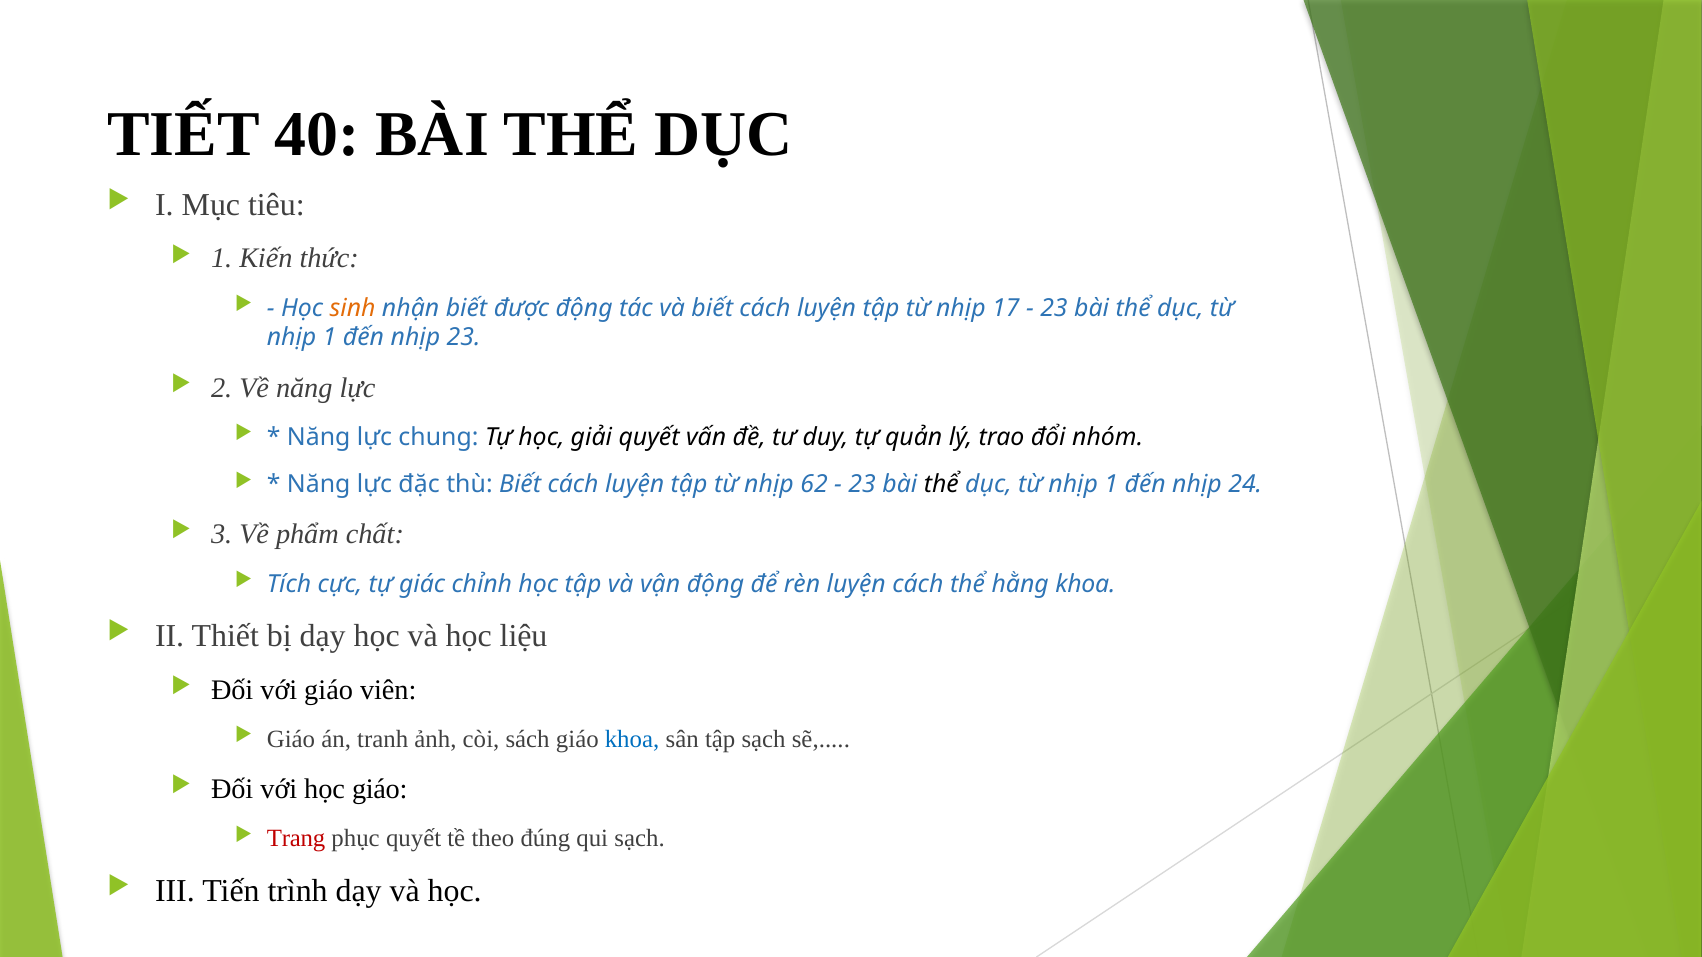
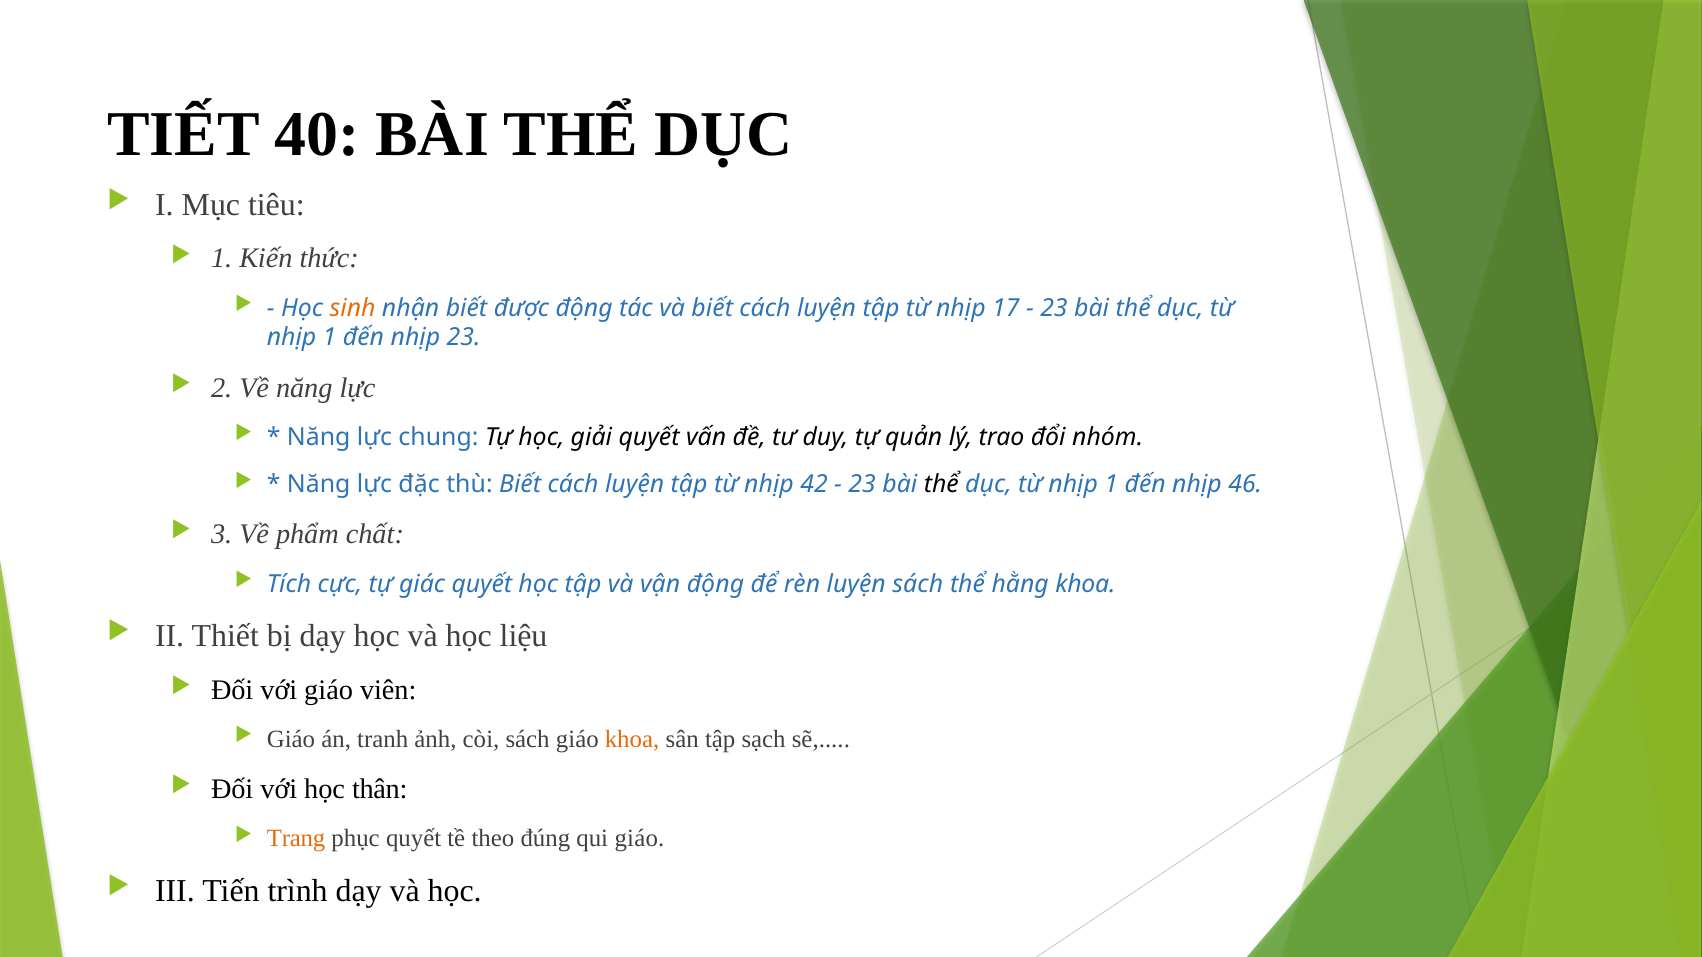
62: 62 -> 42
24: 24 -> 46
giác chỉnh: chỉnh -> quyết
luyện cách: cách -> sách
khoa at (632, 739) colour: blue -> orange
học giáo: giáo -> thân
Trang colour: red -> orange
qui sạch: sạch -> giáo
